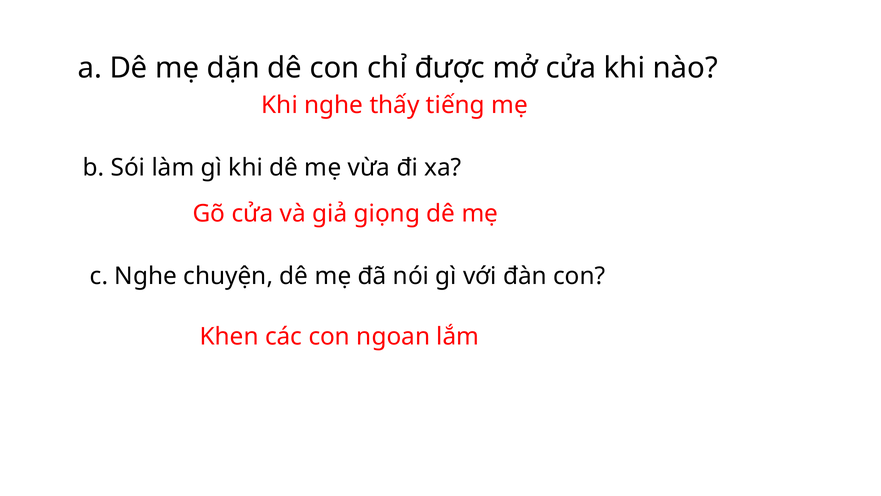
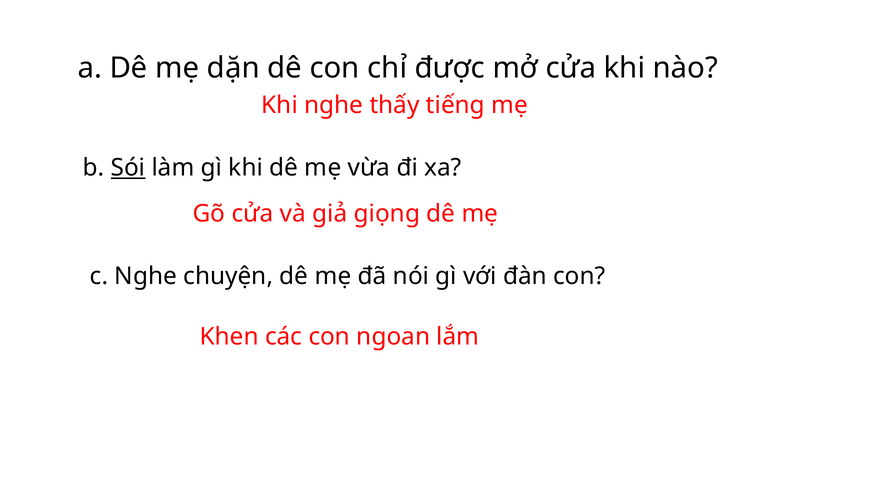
Sói underline: none -> present
